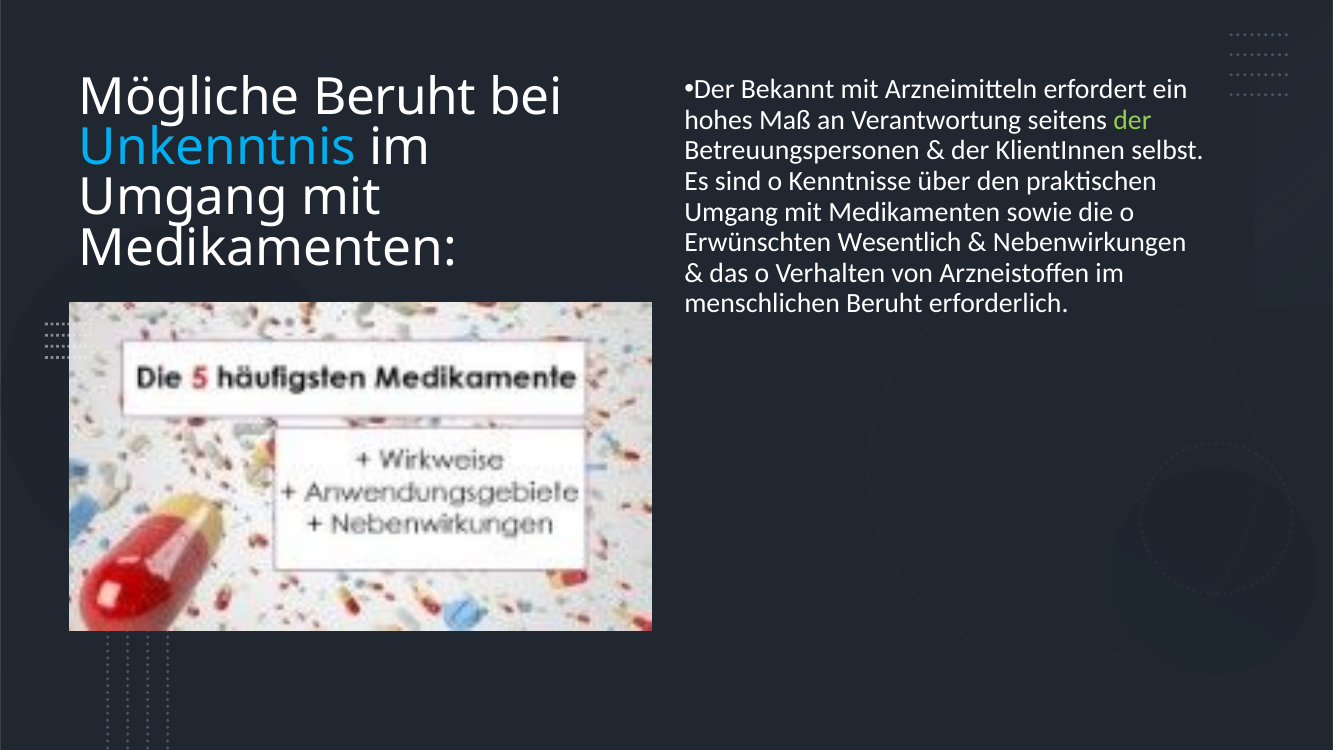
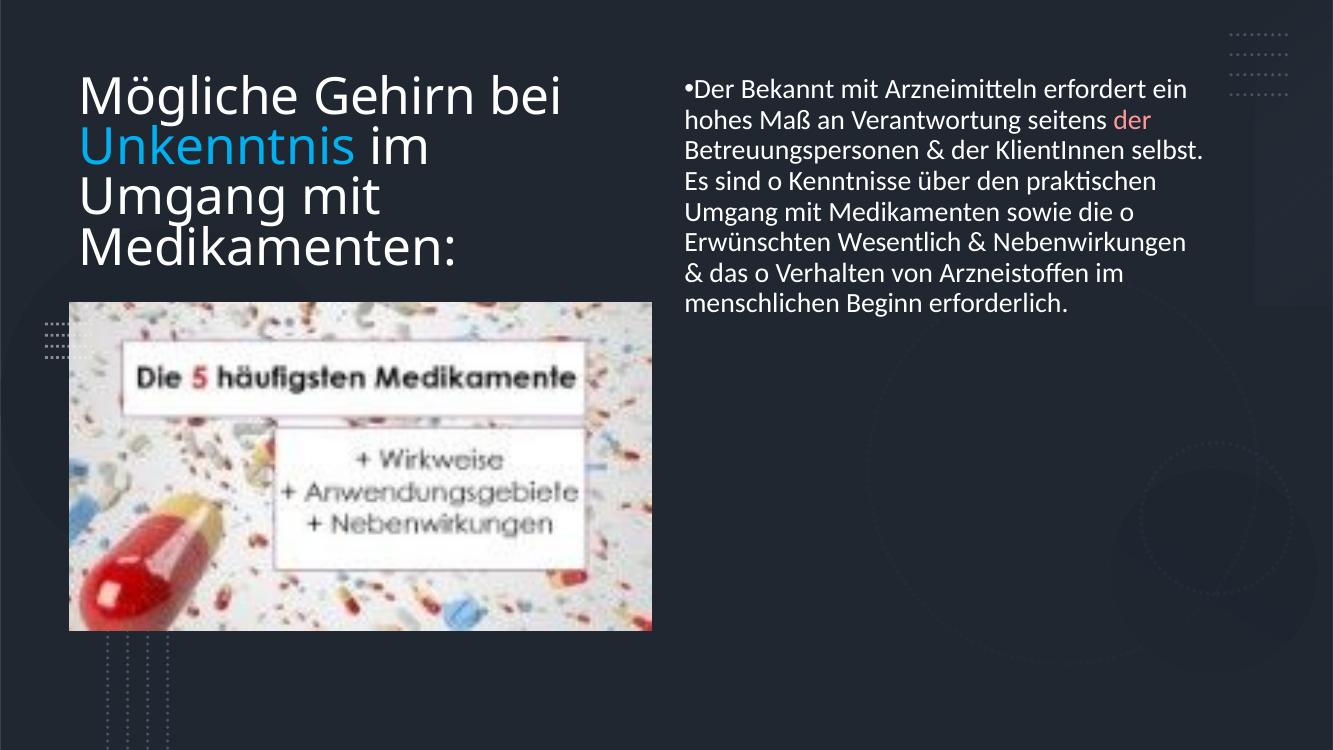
Mögliche Beruht: Beruht -> Gehirn
der at (1132, 120) colour: light green -> pink
menschlichen Beruht: Beruht -> Beginn
